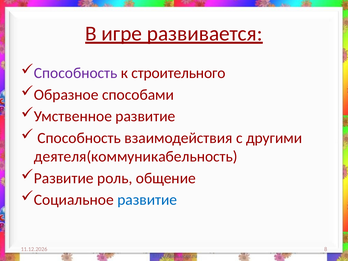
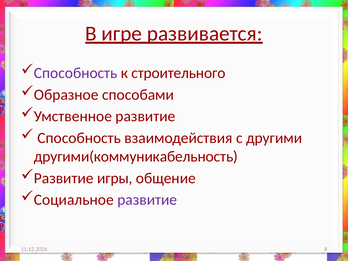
деятеля(коммуникабельность: деятеля(коммуникабельность -> другими(коммуникабельность
роль: роль -> игры
развитие at (147, 200) colour: blue -> purple
